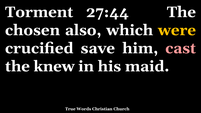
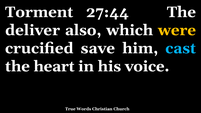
chosen: chosen -> deliver
cast colour: pink -> light blue
knew: knew -> heart
maid: maid -> voice
